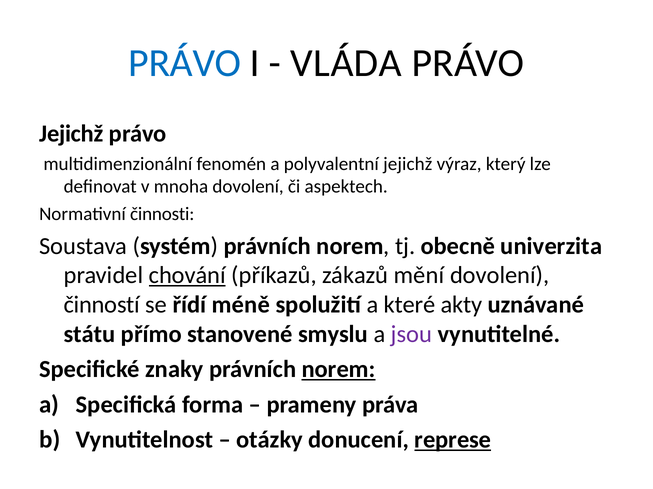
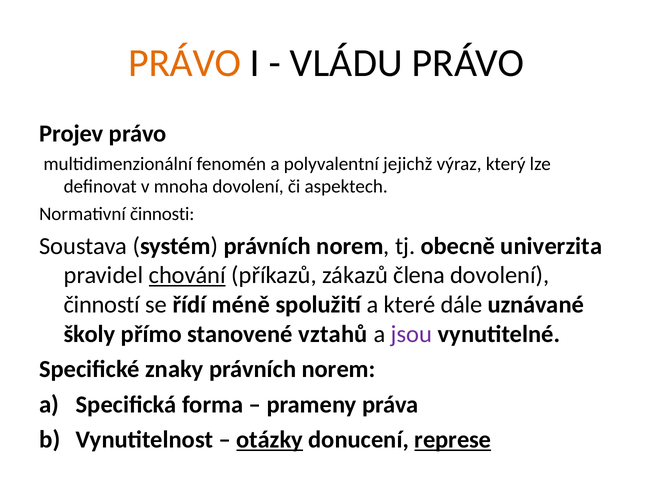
PRÁVO at (185, 63) colour: blue -> orange
VLÁDA: VLÁDA -> VLÁDU
Jejichž at (71, 134): Jejichž -> Projev
mění: mění -> člena
akty: akty -> dále
státu: státu -> školy
smyslu: smyslu -> vztahů
norem at (339, 370) underline: present -> none
otázky underline: none -> present
